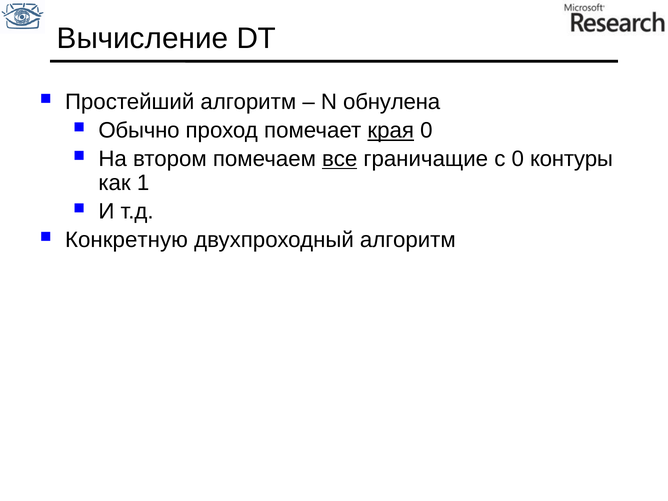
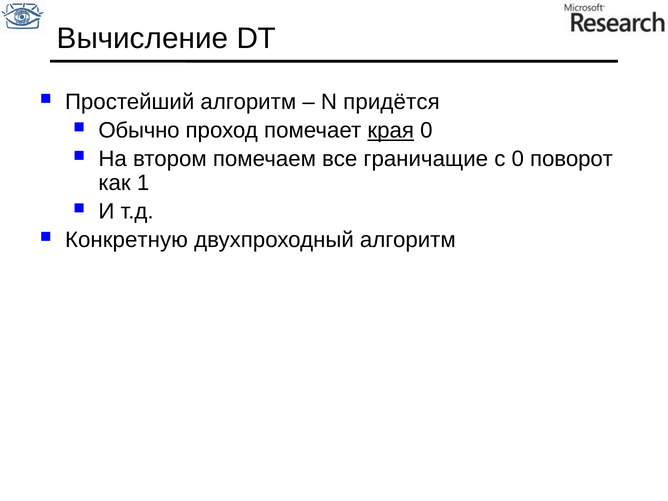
обнулена: обнулена -> придётся
все underline: present -> none
контуры: контуры -> поворот
